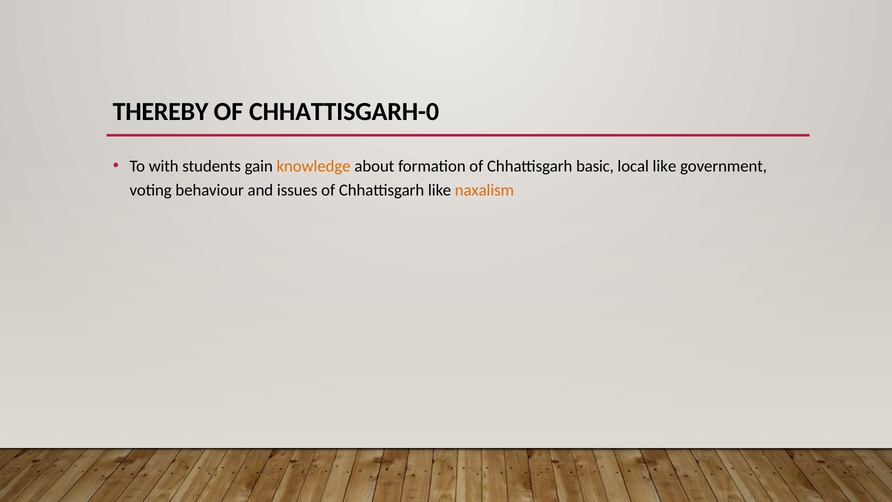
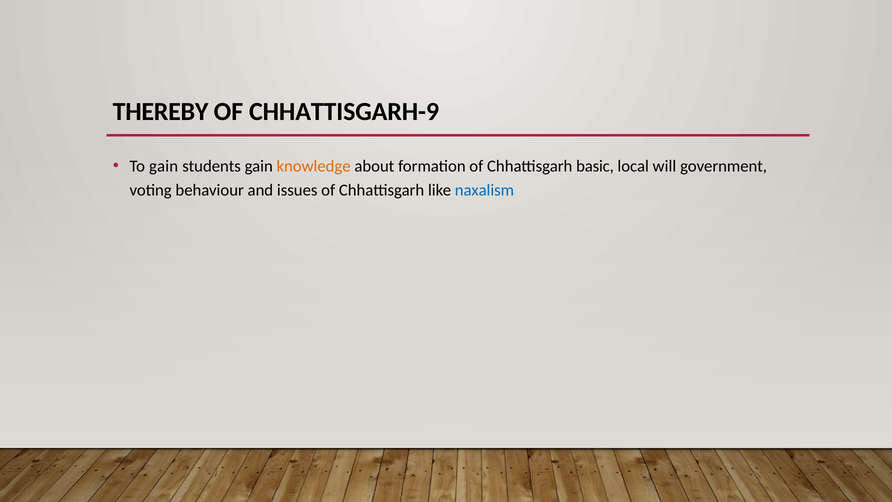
CHHATTISGARH-0: CHHATTISGARH-0 -> CHHATTISGARH-9
To with: with -> gain
local like: like -> will
naxalism colour: orange -> blue
